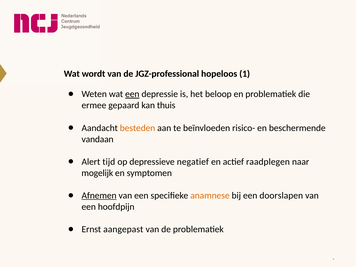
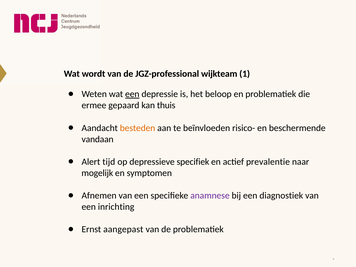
hopeloos: hopeloos -> wijkteam
negatief: negatief -> specifiek
raadplegen: raadplegen -> prevalentie
Afnemen underline: present -> none
anamnese colour: orange -> purple
doorslapen: doorslapen -> diagnostiek
hoofdpijn: hoofdpijn -> inrichting
